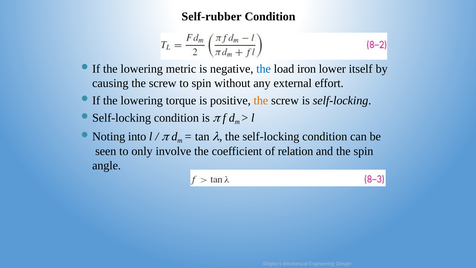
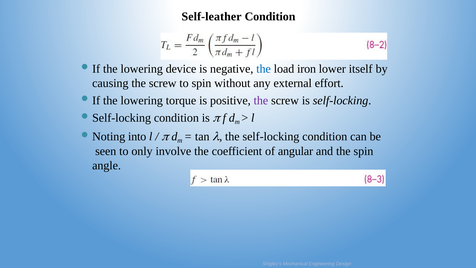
Self-rubber: Self-rubber -> Self-leather
metric: metric -> device
the at (261, 100) colour: orange -> purple
relation: relation -> angular
